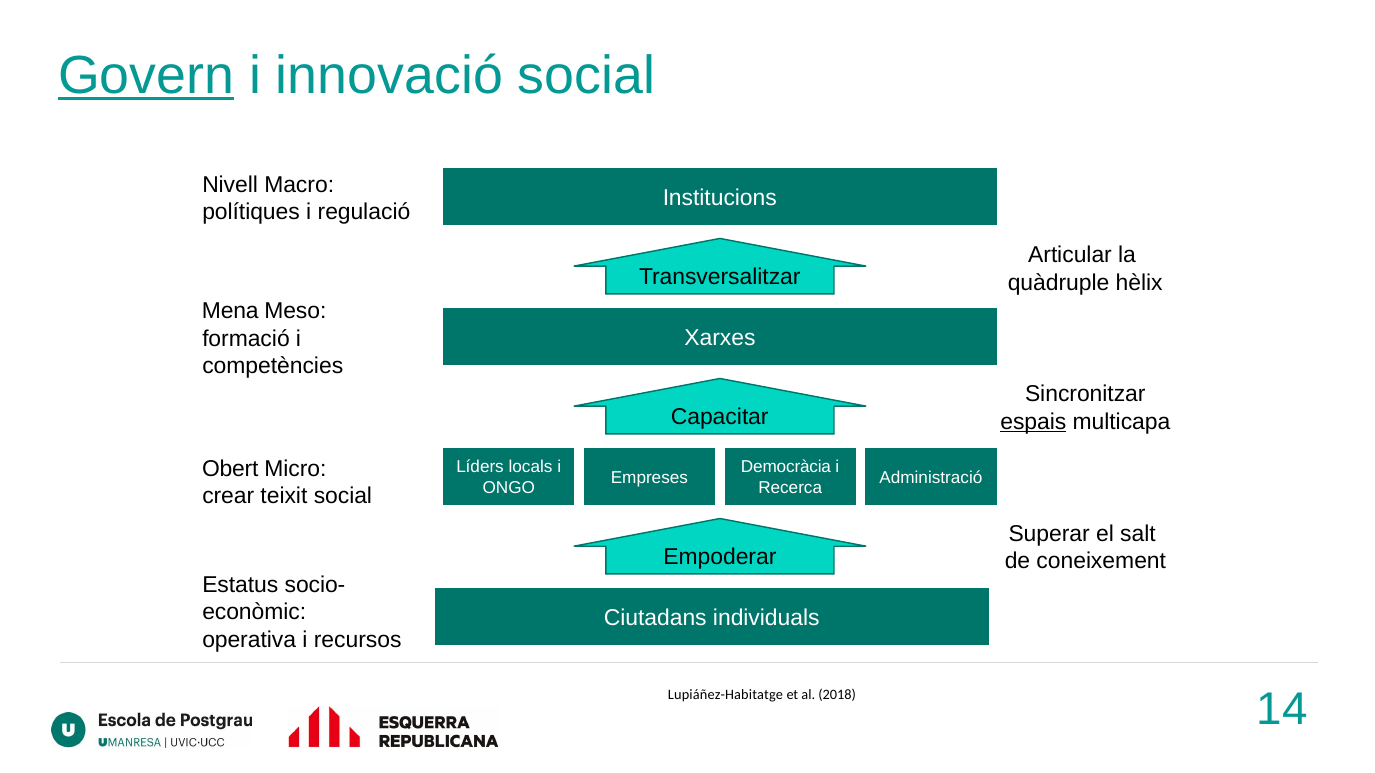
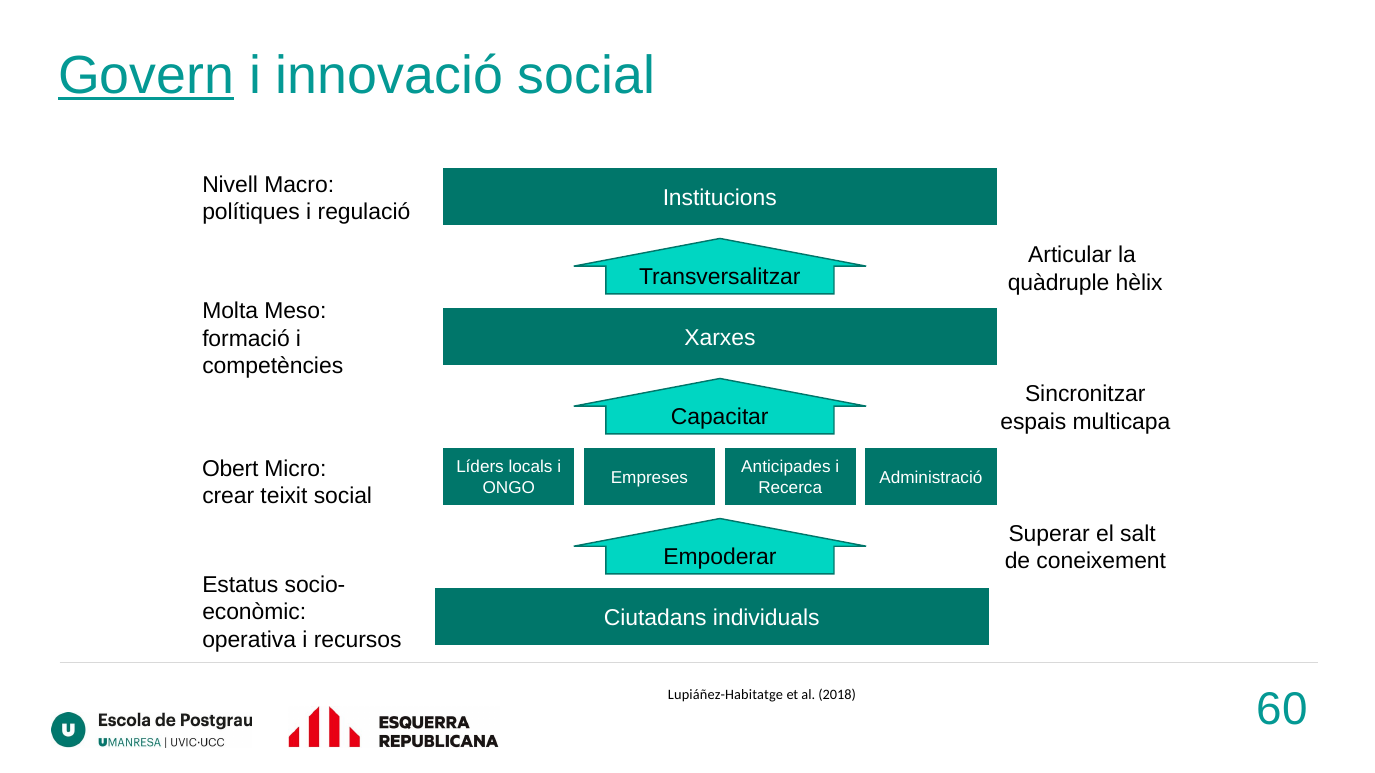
Mena: Mena -> Molta
espais underline: present -> none
Democràcia: Democràcia -> Anticipades
14: 14 -> 60
